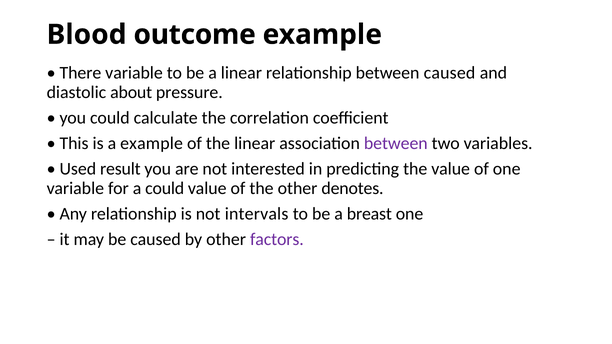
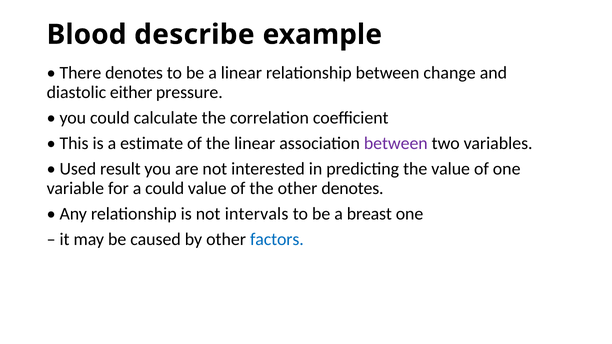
outcome: outcome -> describe
There variable: variable -> denotes
between caused: caused -> change
about: about -> either
a example: example -> estimate
factors colour: purple -> blue
